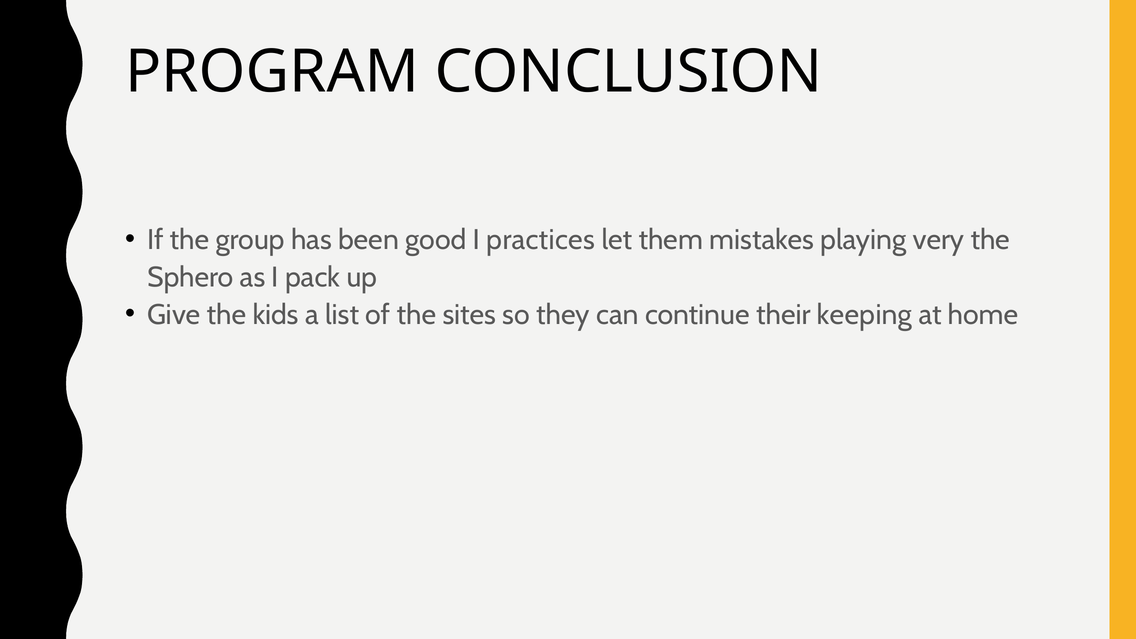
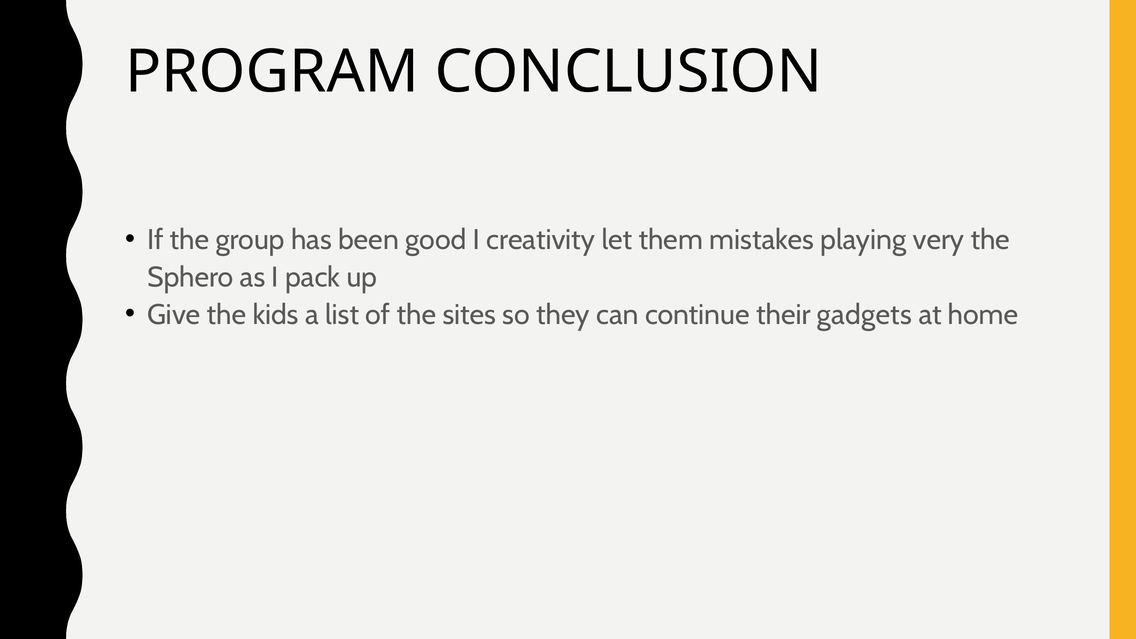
practices: practices -> creativity
keeping: keeping -> gadgets
